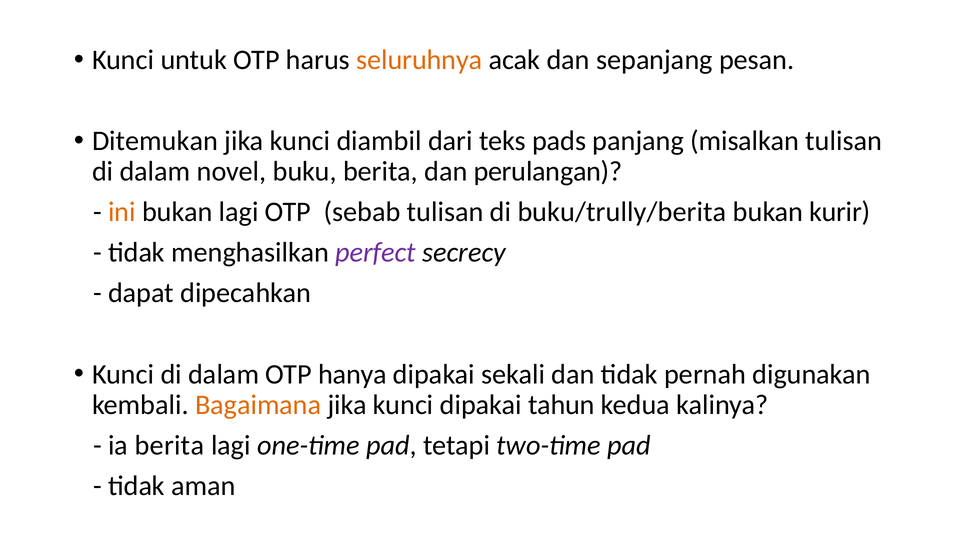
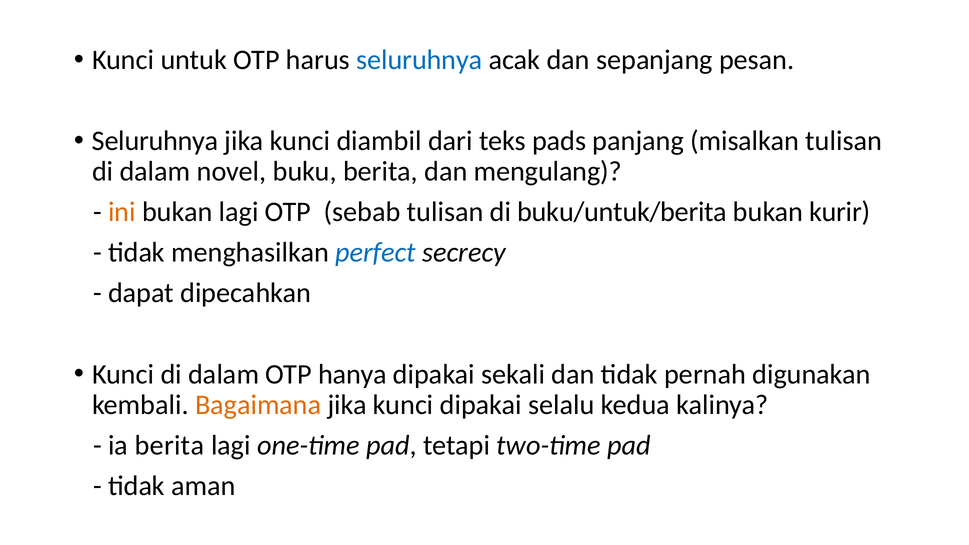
seluruhnya at (419, 60) colour: orange -> blue
Ditemukan at (155, 141): Ditemukan -> Seluruhnya
perulangan: perulangan -> mengulang
buku/trully/berita: buku/trully/berita -> buku/untuk/berita
perfect colour: purple -> blue
tahun: tahun -> selalu
